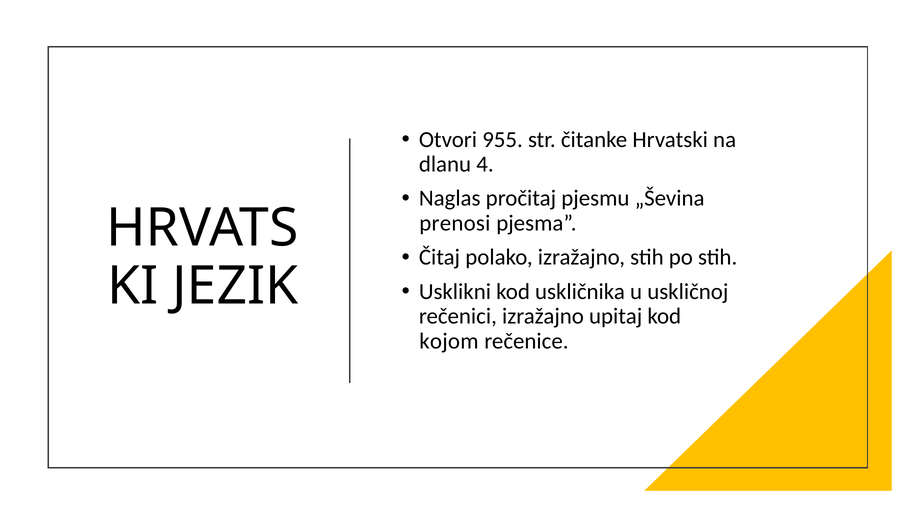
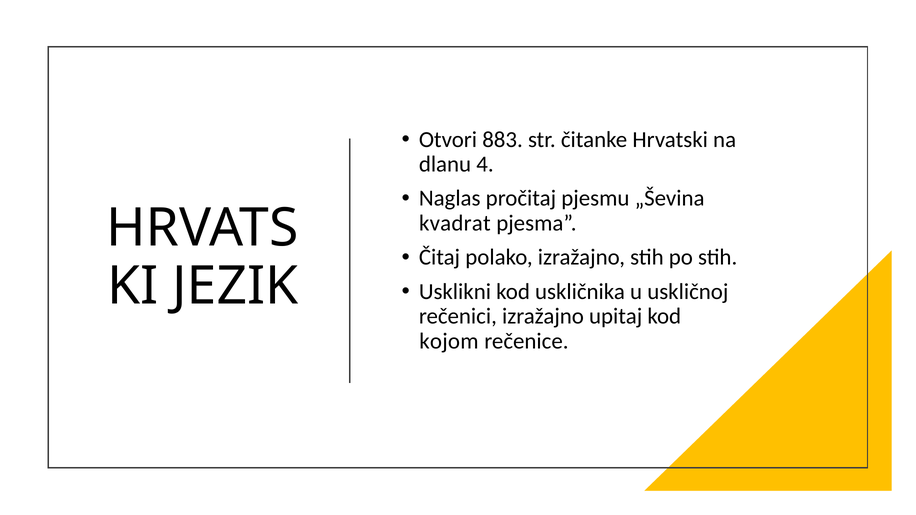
955: 955 -> 883
prenosi: prenosi -> kvadrat
